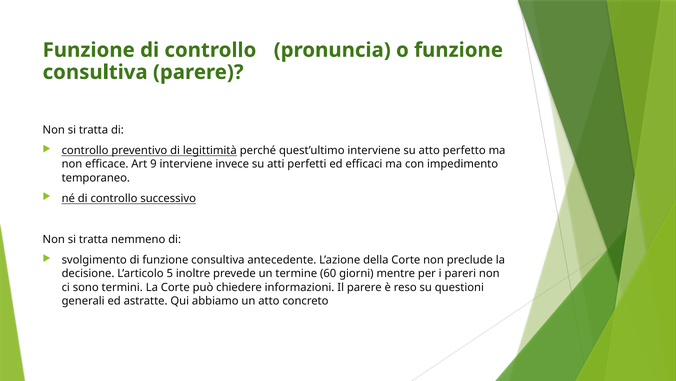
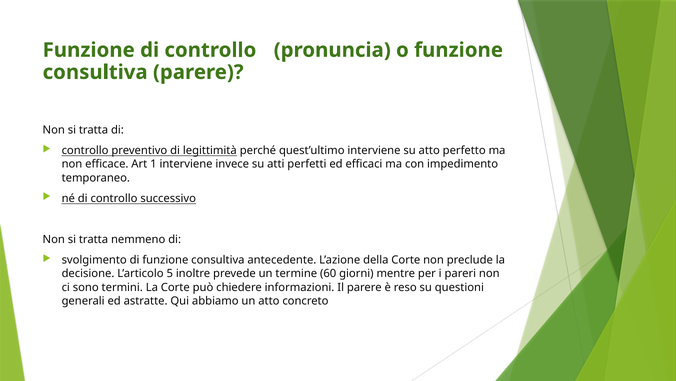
9: 9 -> 1
